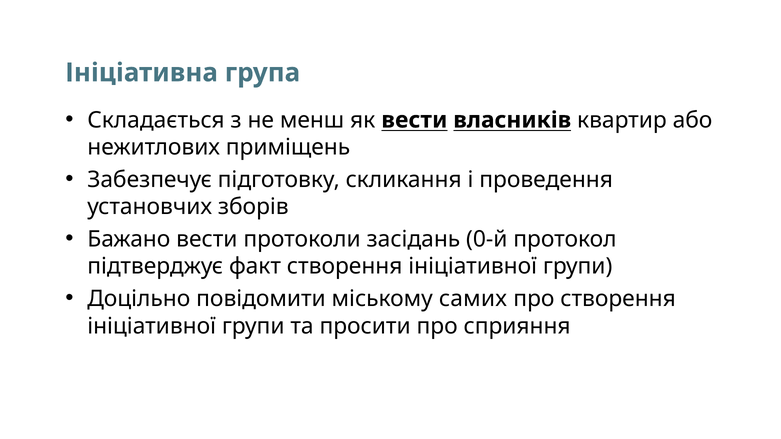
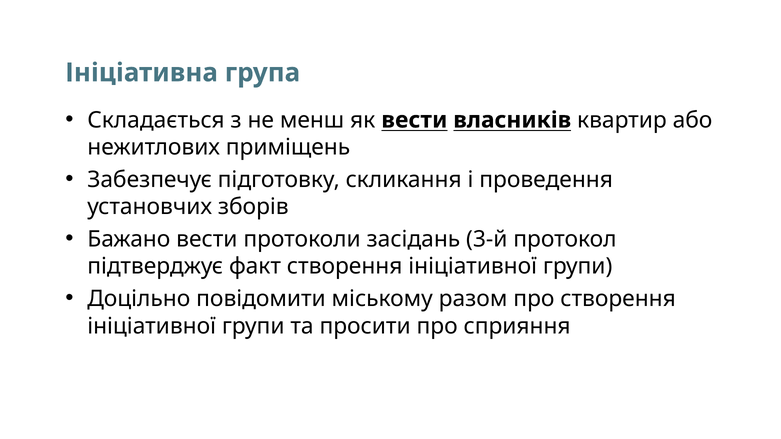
0-й: 0-й -> 3-й
самих: самих -> разом
